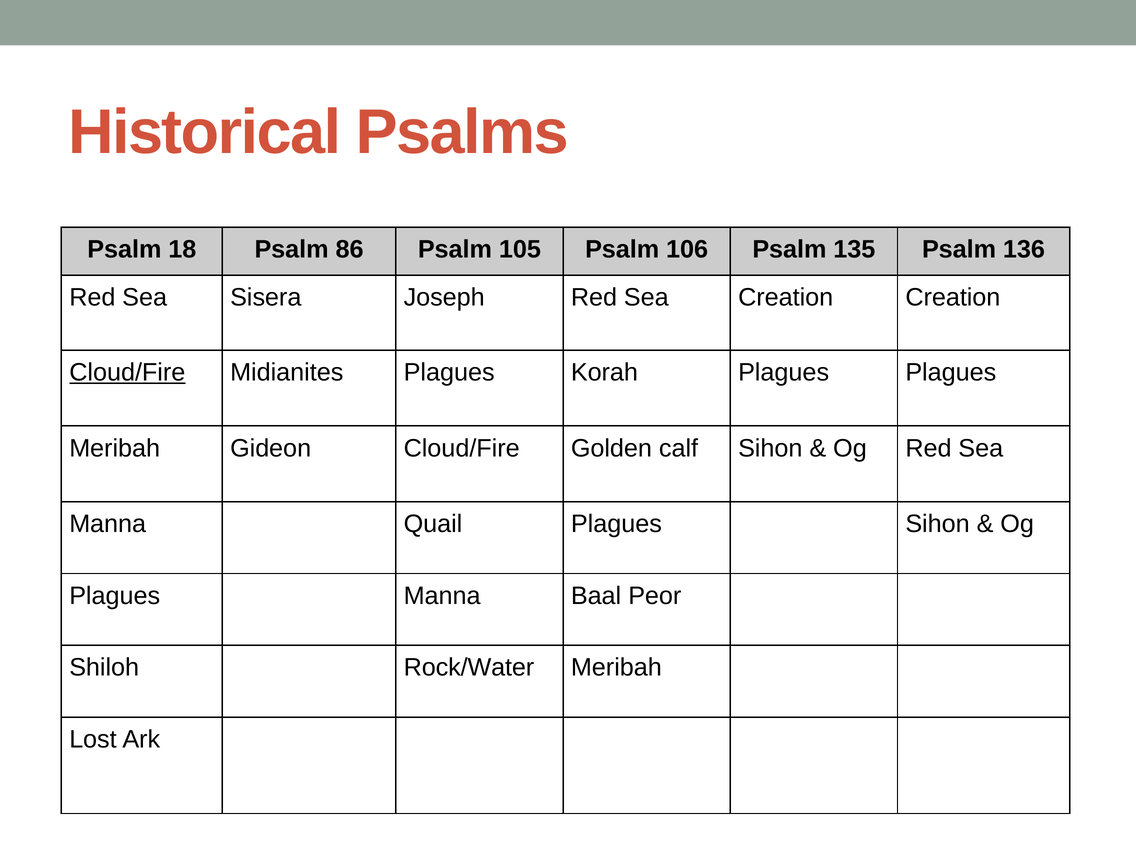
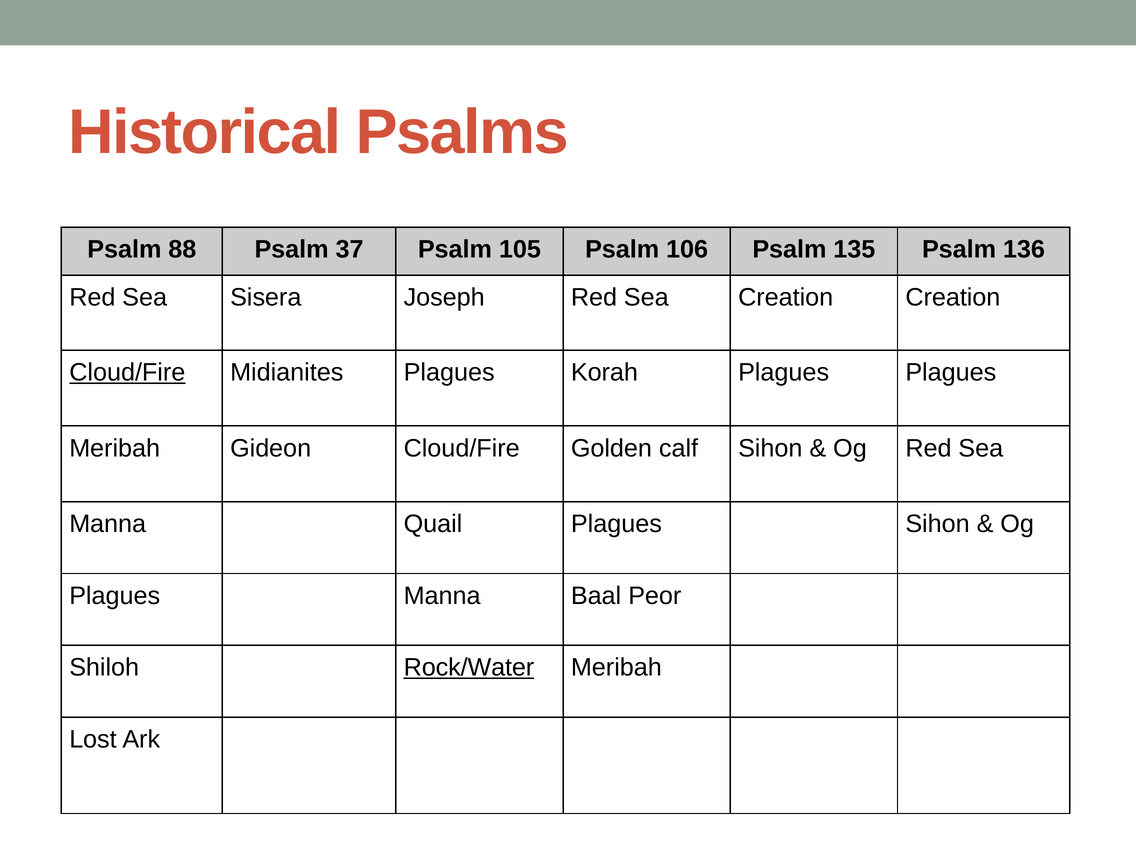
18: 18 -> 88
86: 86 -> 37
Rock/Water underline: none -> present
